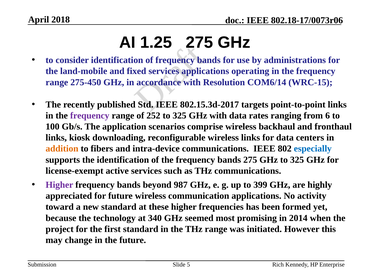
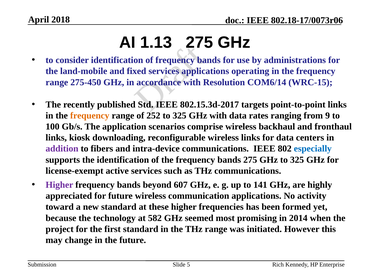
1.25: 1.25 -> 1.13
frequency at (90, 116) colour: purple -> orange
6: 6 -> 9
addition colour: orange -> purple
987: 987 -> 607
399: 399 -> 141
340: 340 -> 582
